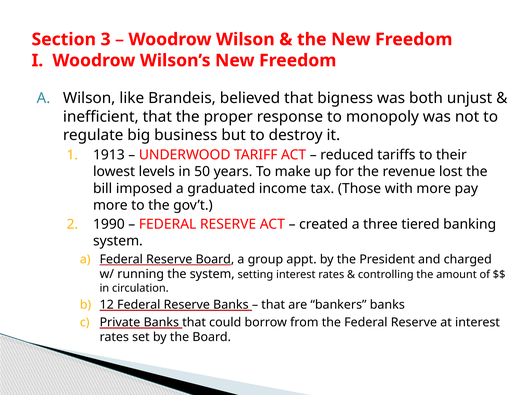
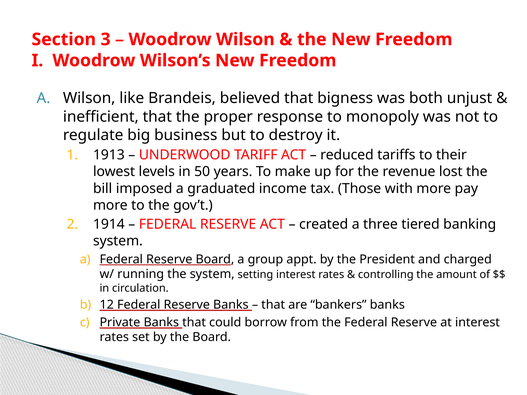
1990: 1990 -> 1914
